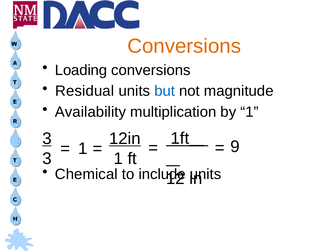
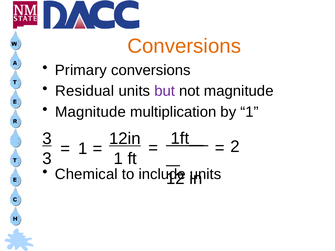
Loading: Loading -> Primary
but colour: blue -> purple
Availability at (90, 112): Availability -> Magnitude
9: 9 -> 2
